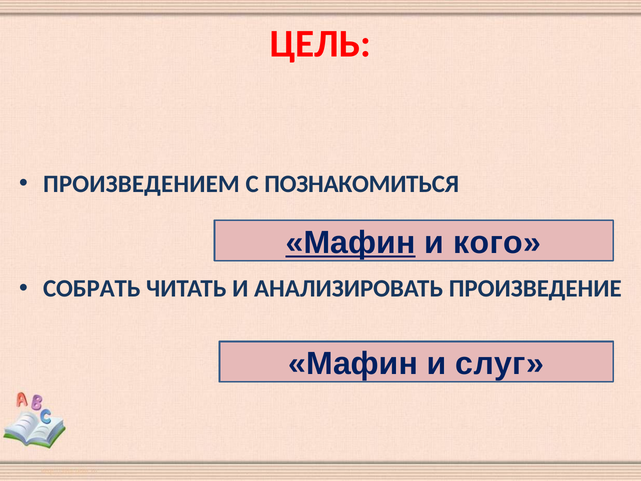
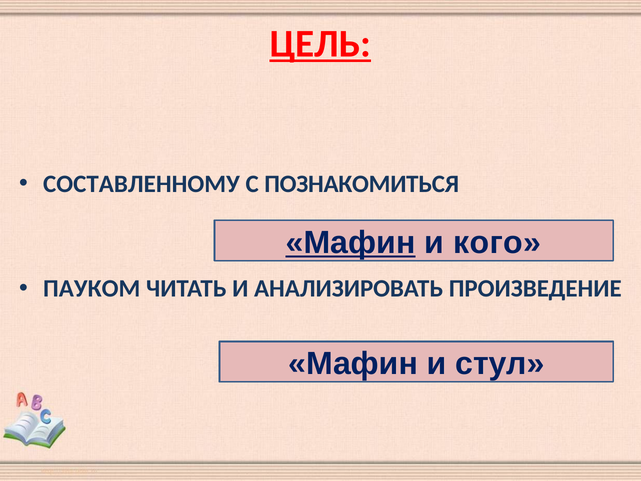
ЦЕЛЬ underline: none -> present
ПРОИЗВЕДЕНИЕМ: ПРОИЗВЕДЕНИЕМ -> СОСТАВЛЕННОМУ
СОБРАТЬ: СОБРАТЬ -> ПАУКОМ
слуг: слуг -> стул
